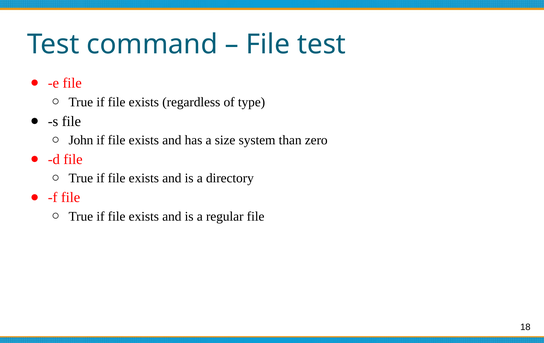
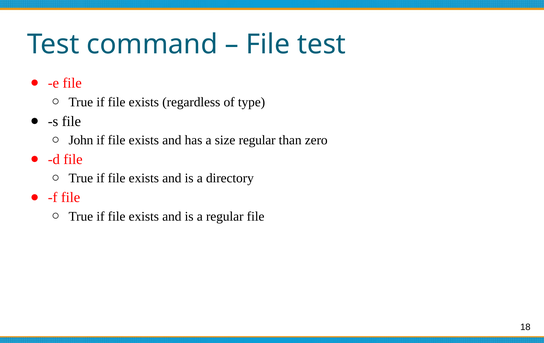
size system: system -> regular
